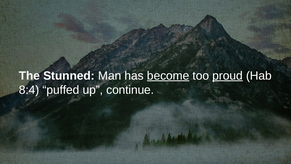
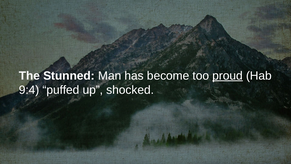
become underline: present -> none
8:4: 8:4 -> 9:4
continue: continue -> shocked
